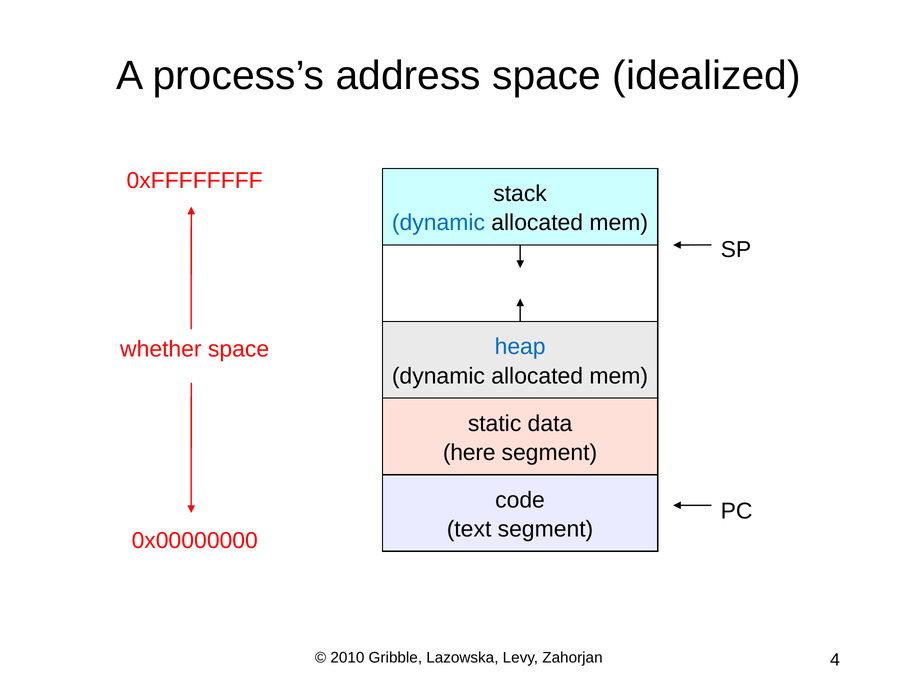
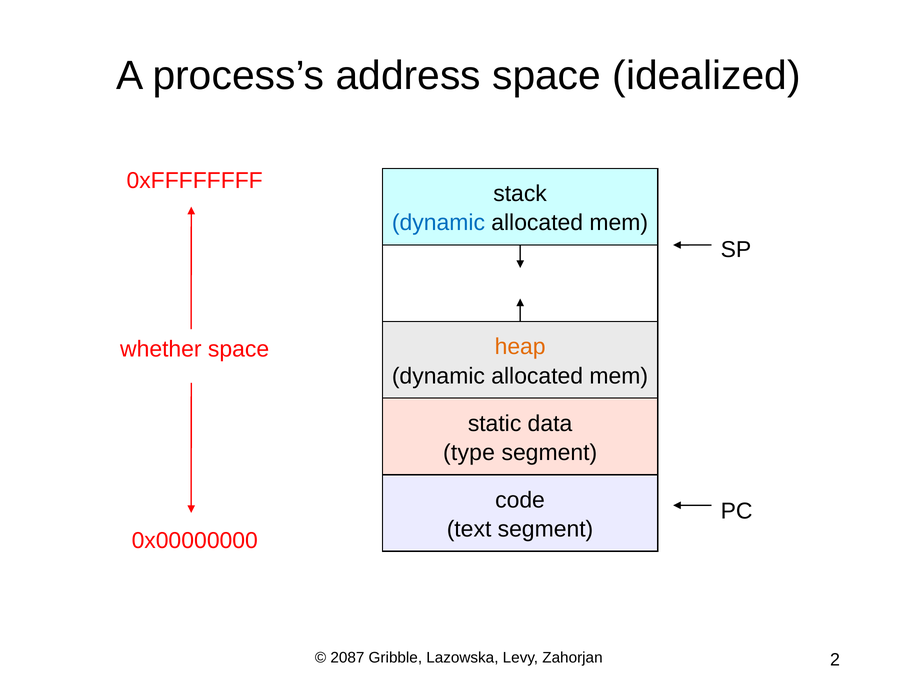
heap colour: blue -> orange
here: here -> type
2010: 2010 -> 2087
4: 4 -> 2
